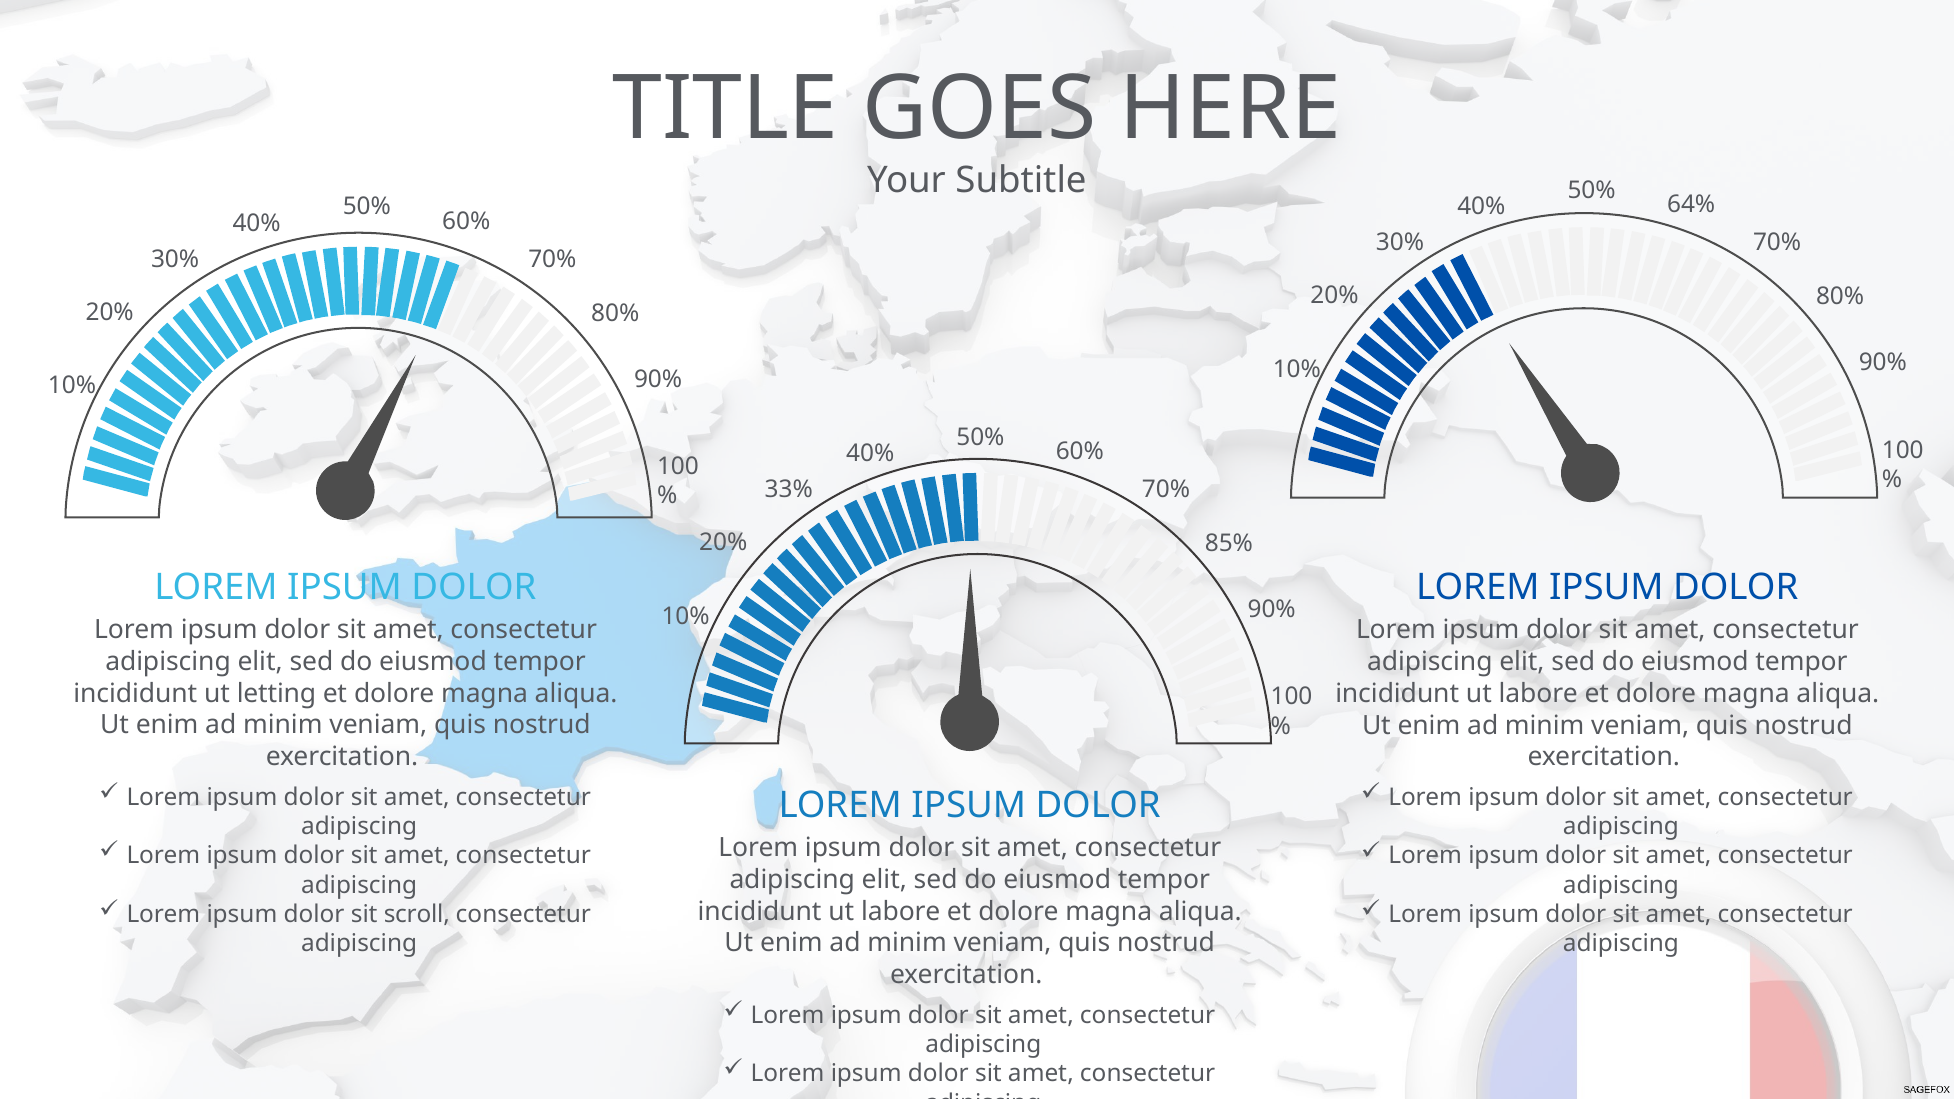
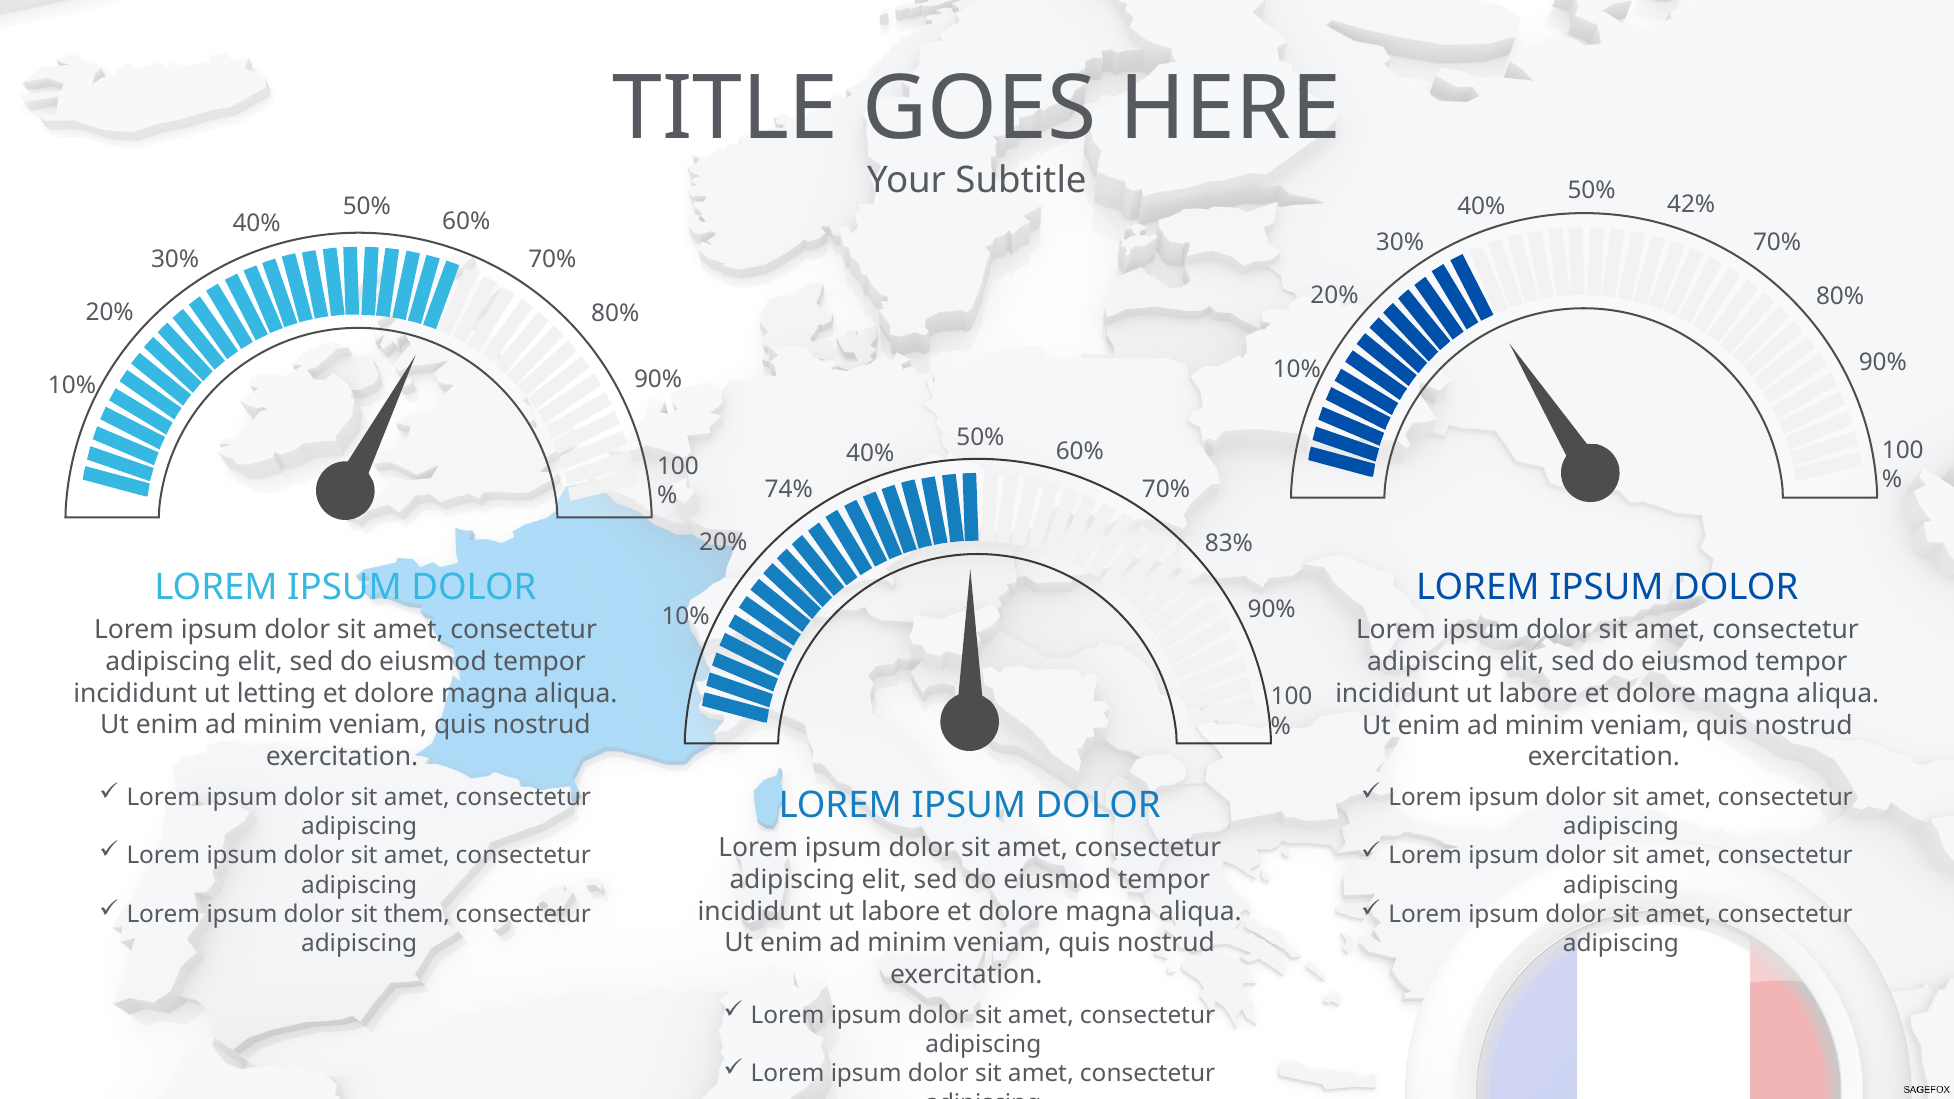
64%: 64% -> 42%
33%: 33% -> 74%
85%: 85% -> 83%
scroll: scroll -> them
